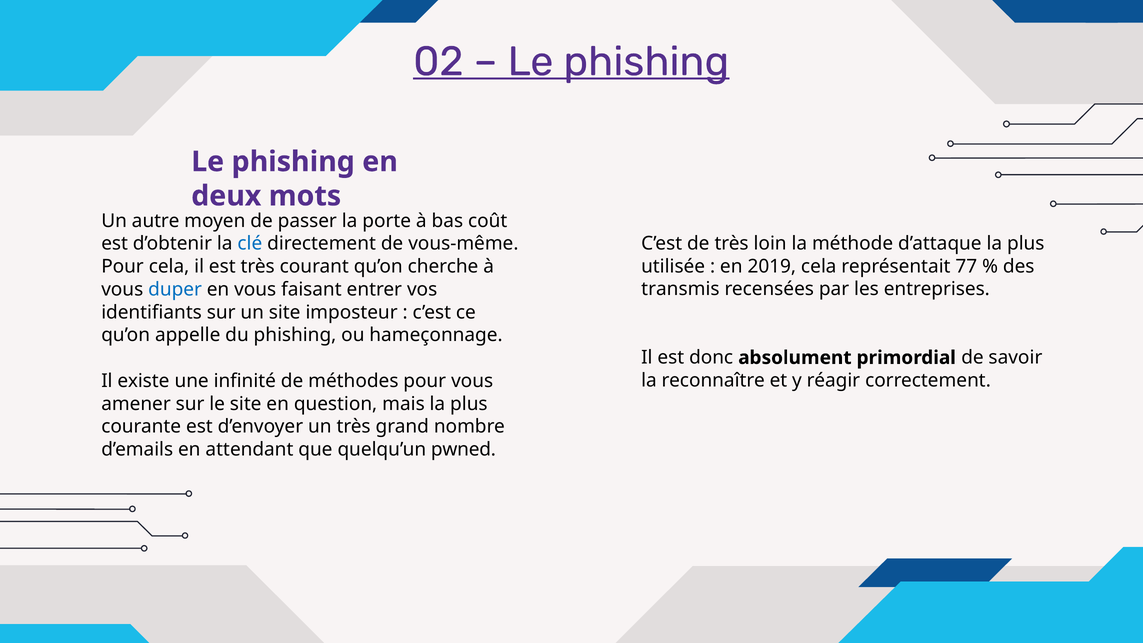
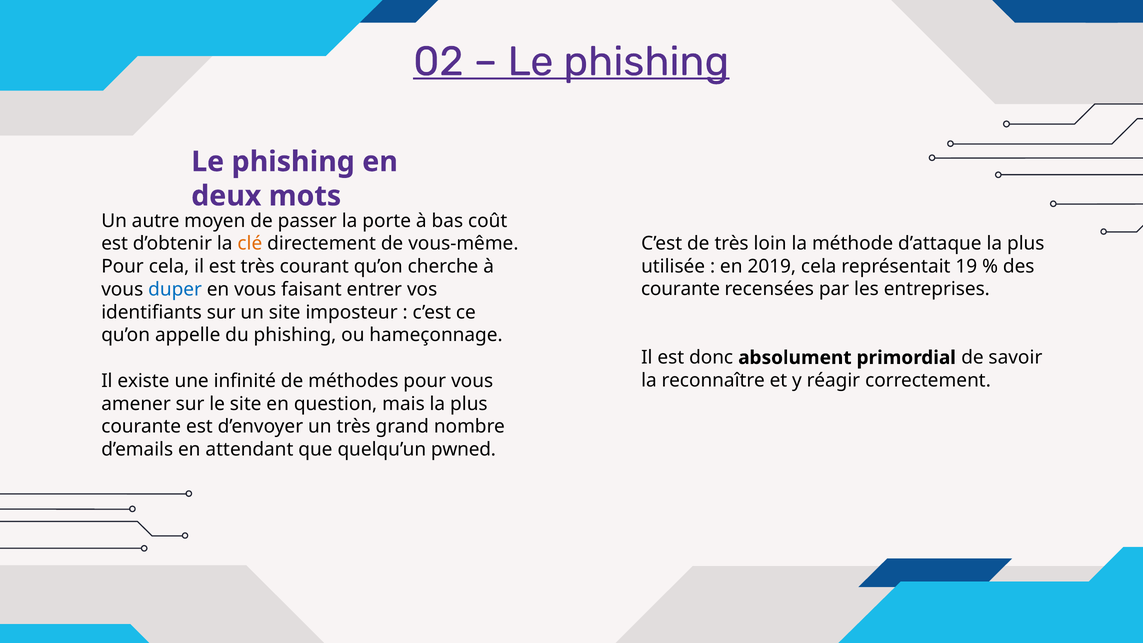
clé colour: blue -> orange
77: 77 -> 19
transmis at (680, 289): transmis -> courante
